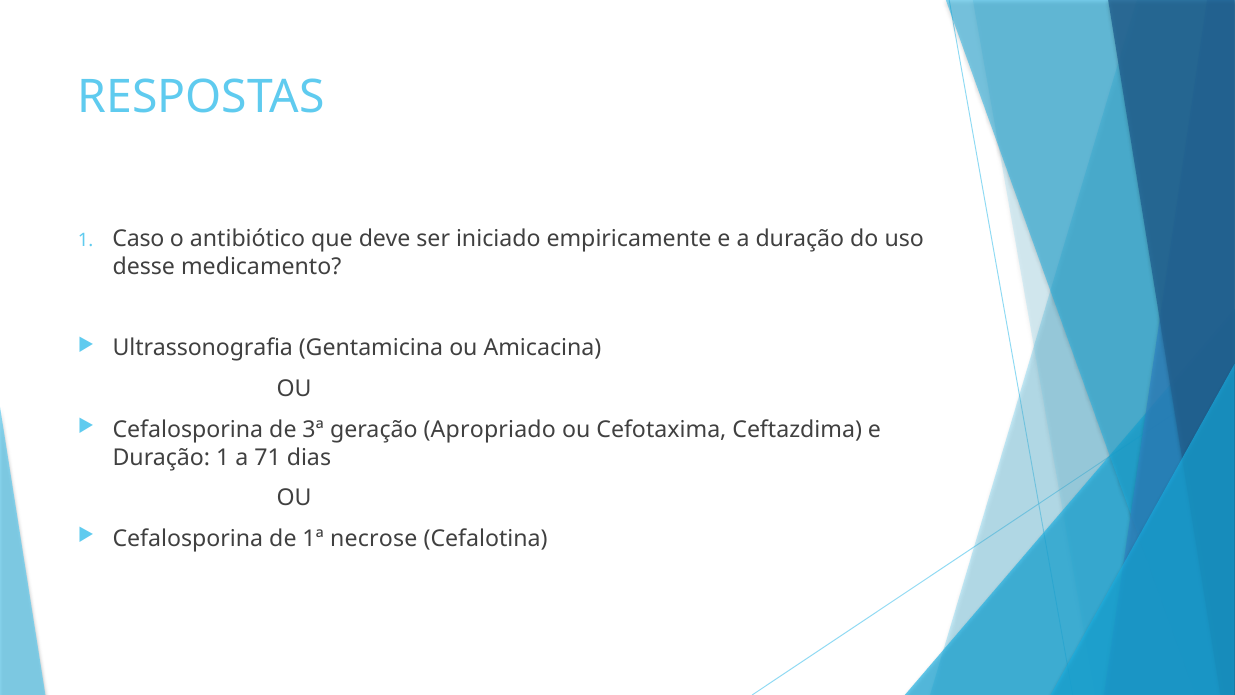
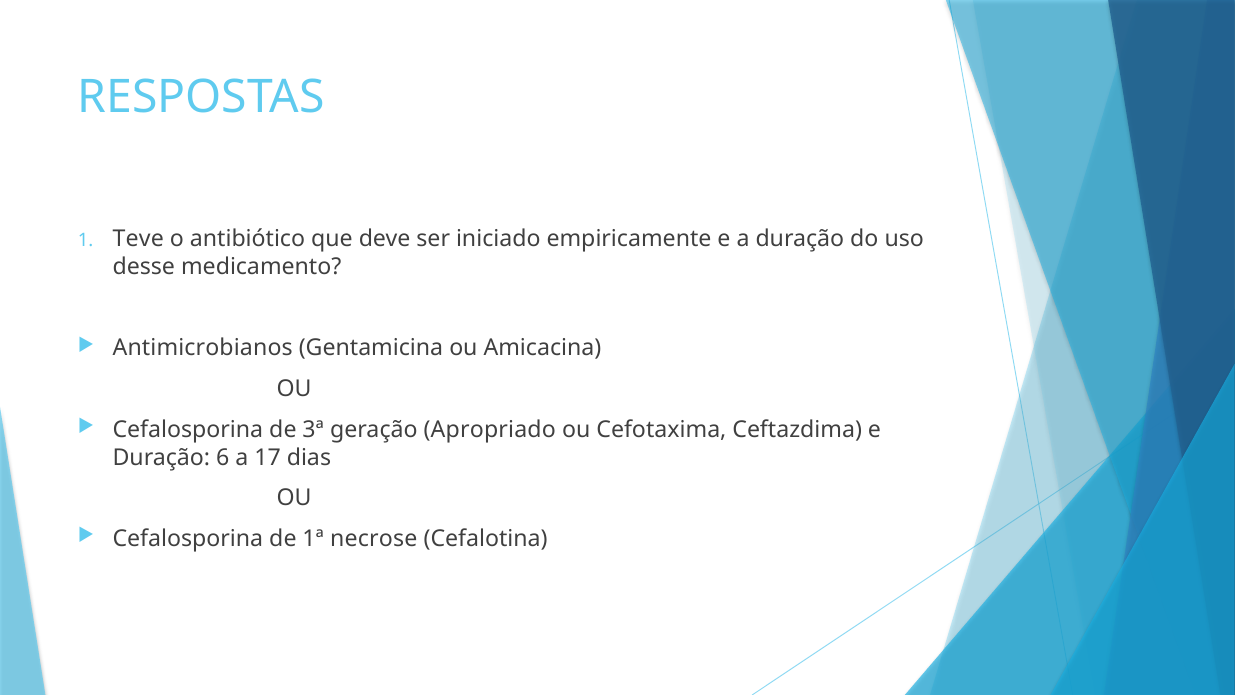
Caso: Caso -> Teve
Ultrassonografia: Ultrassonografia -> Antimicrobianos
Duração 1: 1 -> 6
71: 71 -> 17
